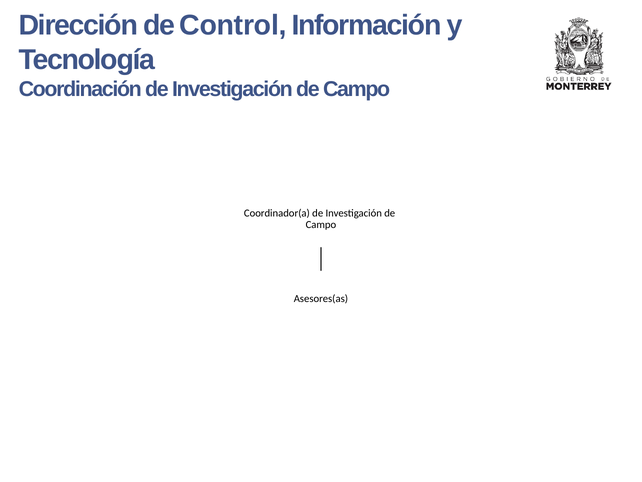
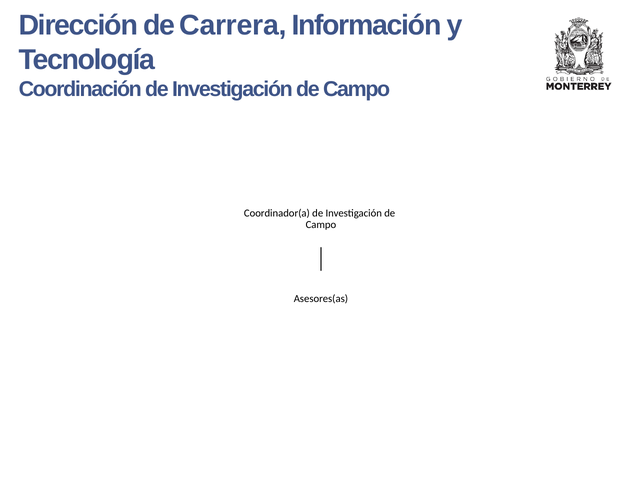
Control: Control -> Carrera
